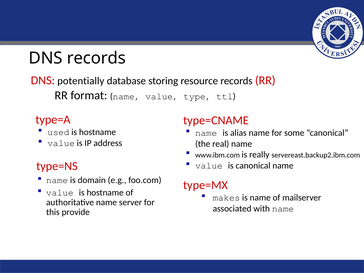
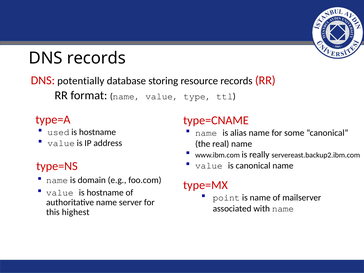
makes: makes -> point
provide: provide -> highest
